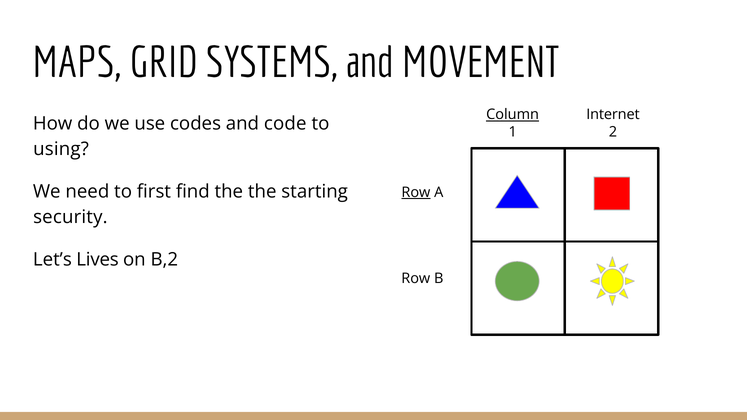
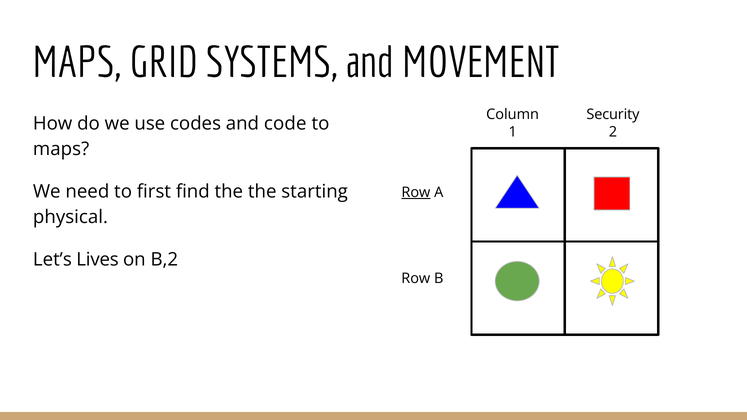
Column underline: present -> none
Internet: Internet -> Security
using at (61, 149): using -> maps
security: security -> physical
